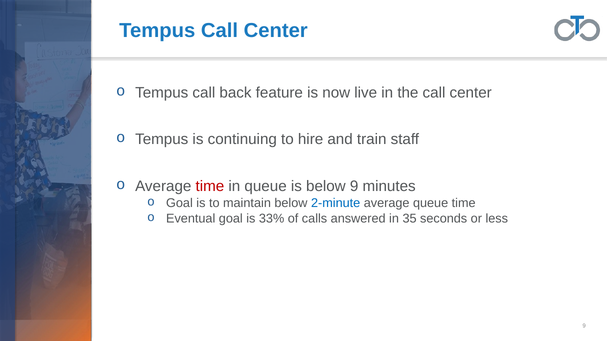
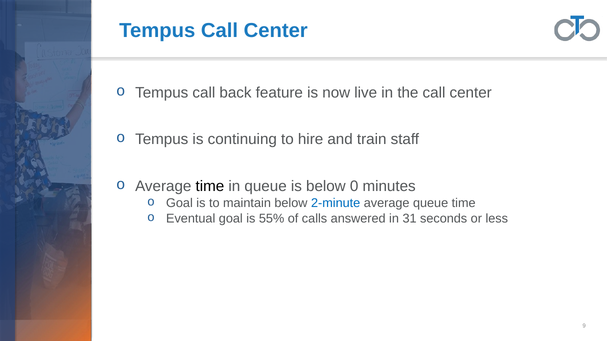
time at (210, 186) colour: red -> black
below 9: 9 -> 0
33%: 33% -> 55%
35: 35 -> 31
